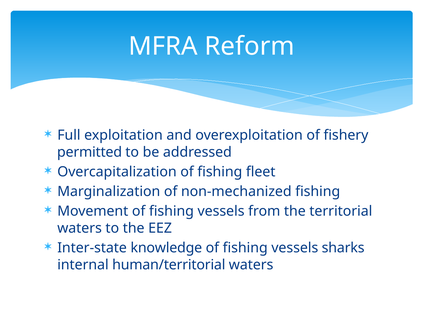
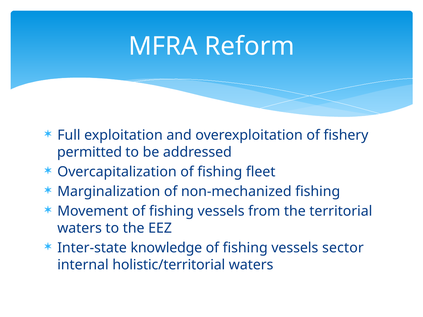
sharks: sharks -> sector
human/territorial: human/territorial -> holistic/territorial
